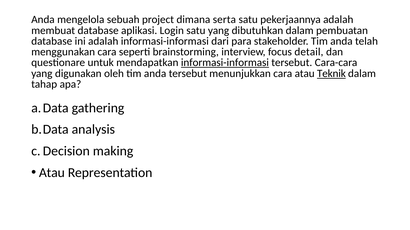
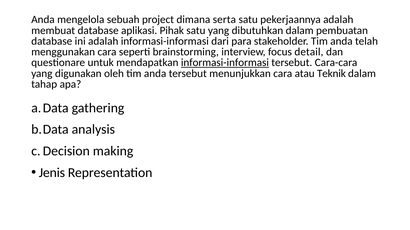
Login: Login -> Pihak
Teknik underline: present -> none
Atau at (52, 173): Atau -> Jenis
